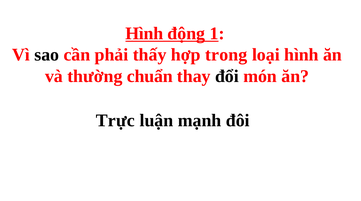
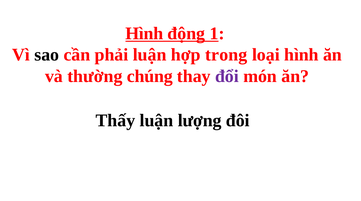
phải thấy: thấy -> luận
chuẩn: chuẩn -> chúng
đổi colour: black -> purple
Trực: Trực -> Thấy
mạnh: mạnh -> lượng
